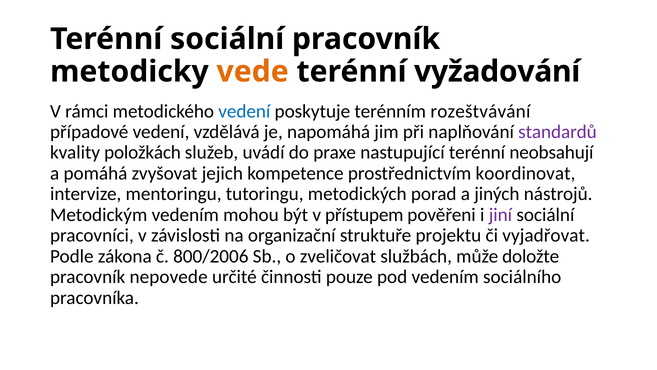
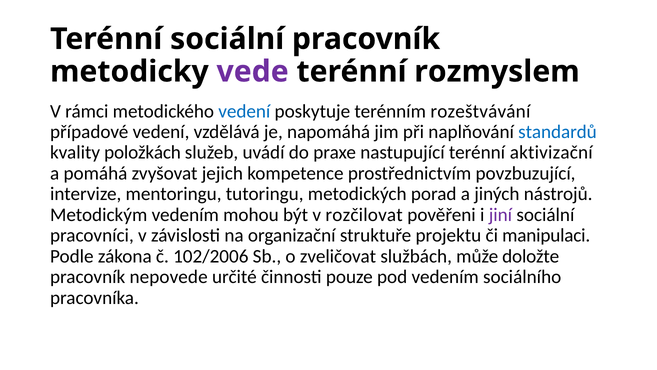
vede colour: orange -> purple
vyžadování: vyžadování -> rozmyslem
standardů colour: purple -> blue
neobsahují: neobsahují -> aktivizační
koordinovat: koordinovat -> povzbuzující
přístupem: přístupem -> rozčilovat
vyjadřovat: vyjadřovat -> manipulaci
800/2006: 800/2006 -> 102/2006
